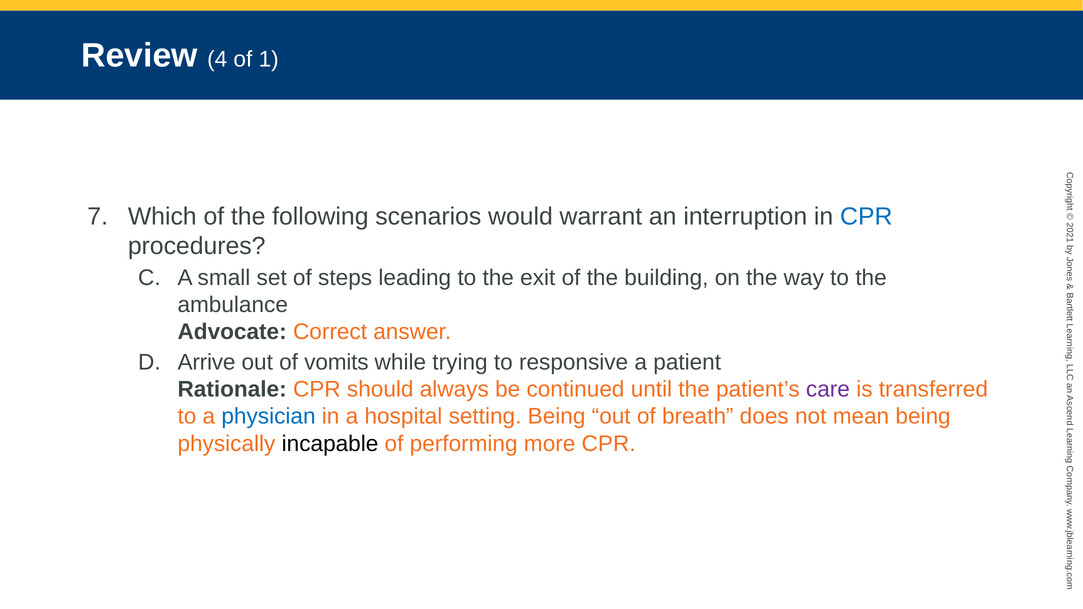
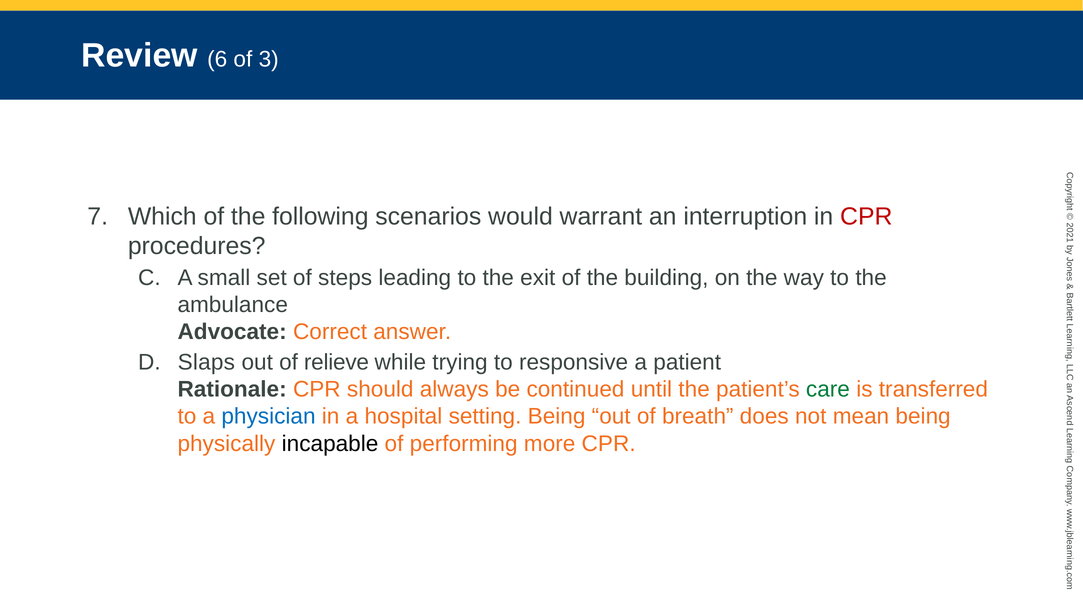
4: 4 -> 6
of 1: 1 -> 3
CPR at (866, 216) colour: blue -> red
Arrive: Arrive -> Slaps
vomits: vomits -> relieve
care colour: purple -> green
